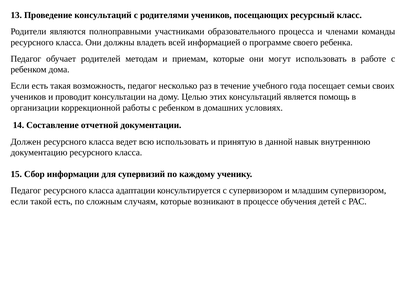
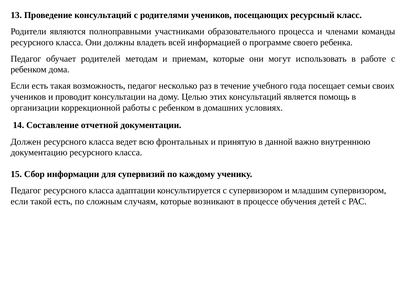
всю использовать: использовать -> фронтальных
навык: навык -> важно
